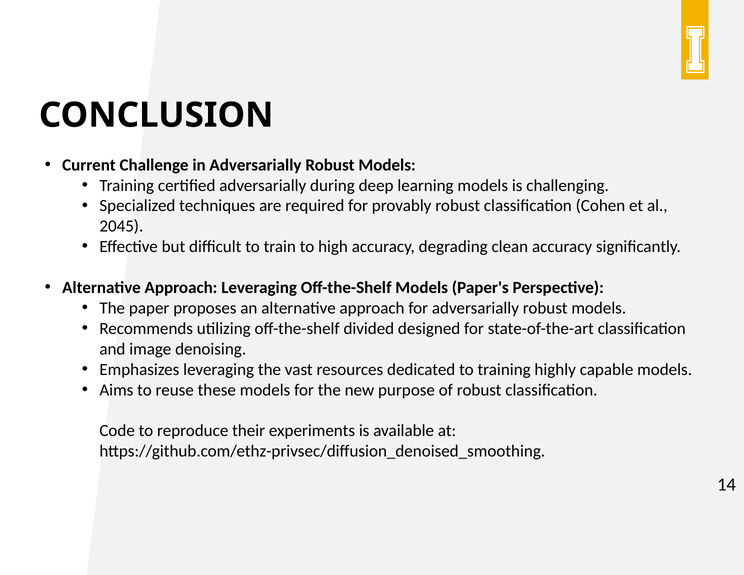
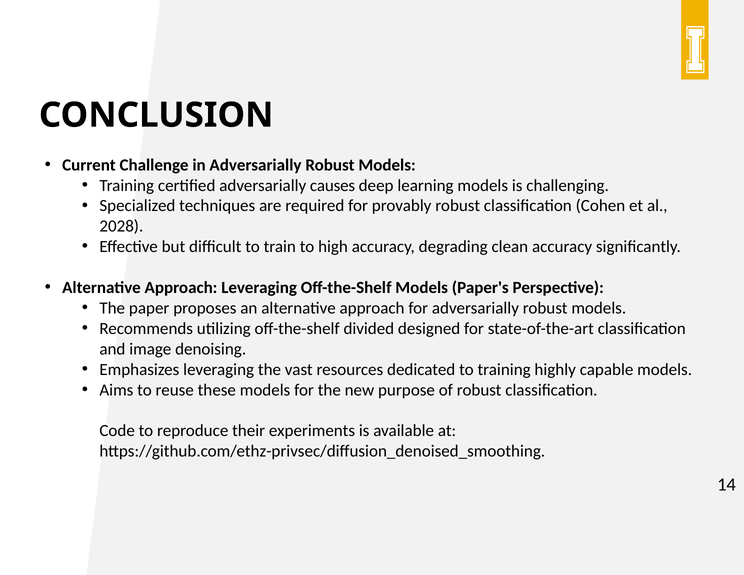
during: during -> causes
2045: 2045 -> 2028
